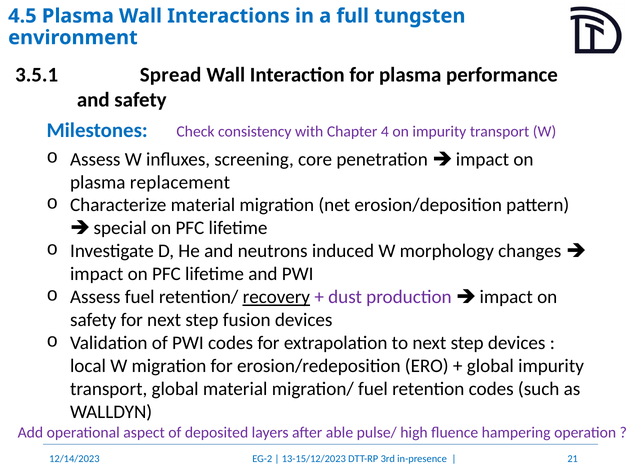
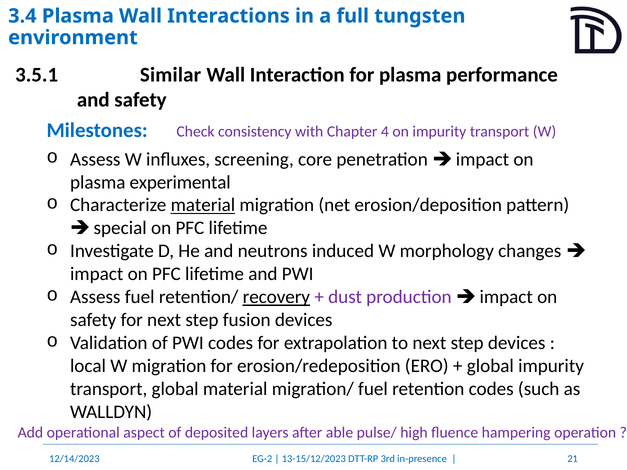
4.5: 4.5 -> 3.4
Spread: Spread -> Similar
replacement: replacement -> experimental
material at (203, 205) underline: none -> present
